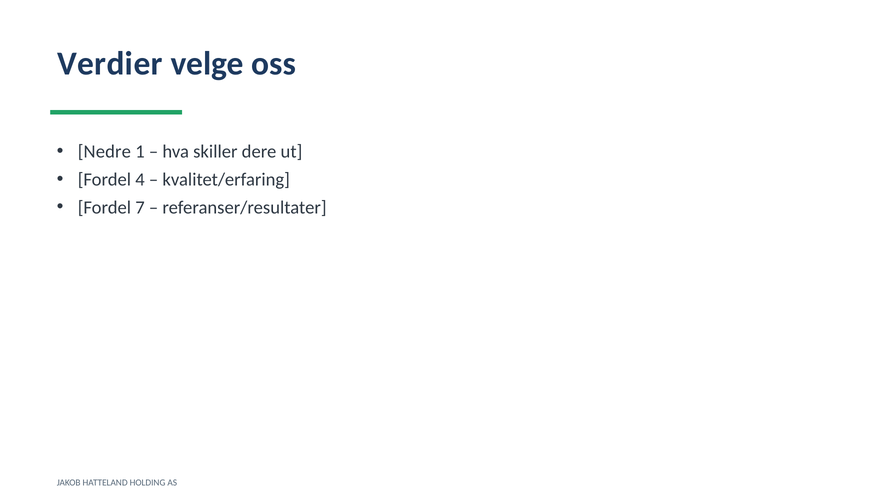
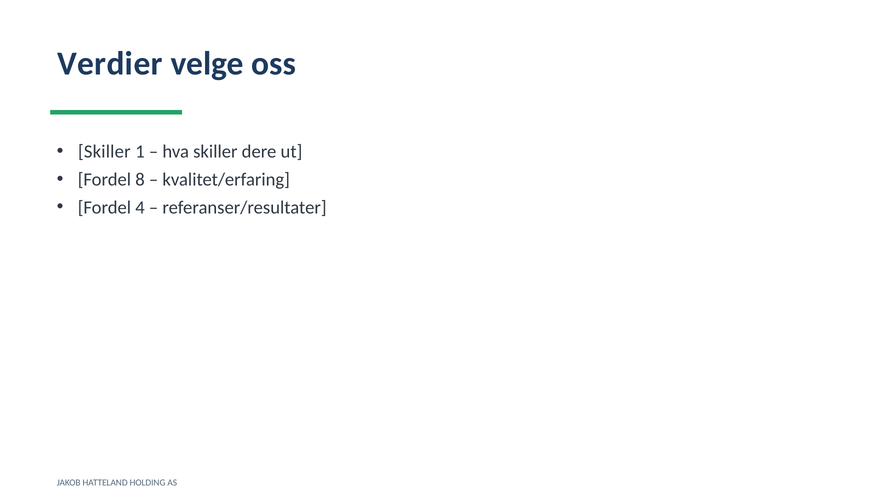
Nedre at (104, 151): Nedre -> Skiller
4: 4 -> 8
7: 7 -> 4
